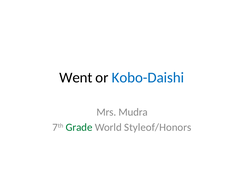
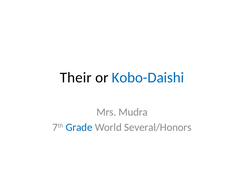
Went: Went -> Their
Grade colour: green -> blue
Styleof/Honors: Styleof/Honors -> Several/Honors
